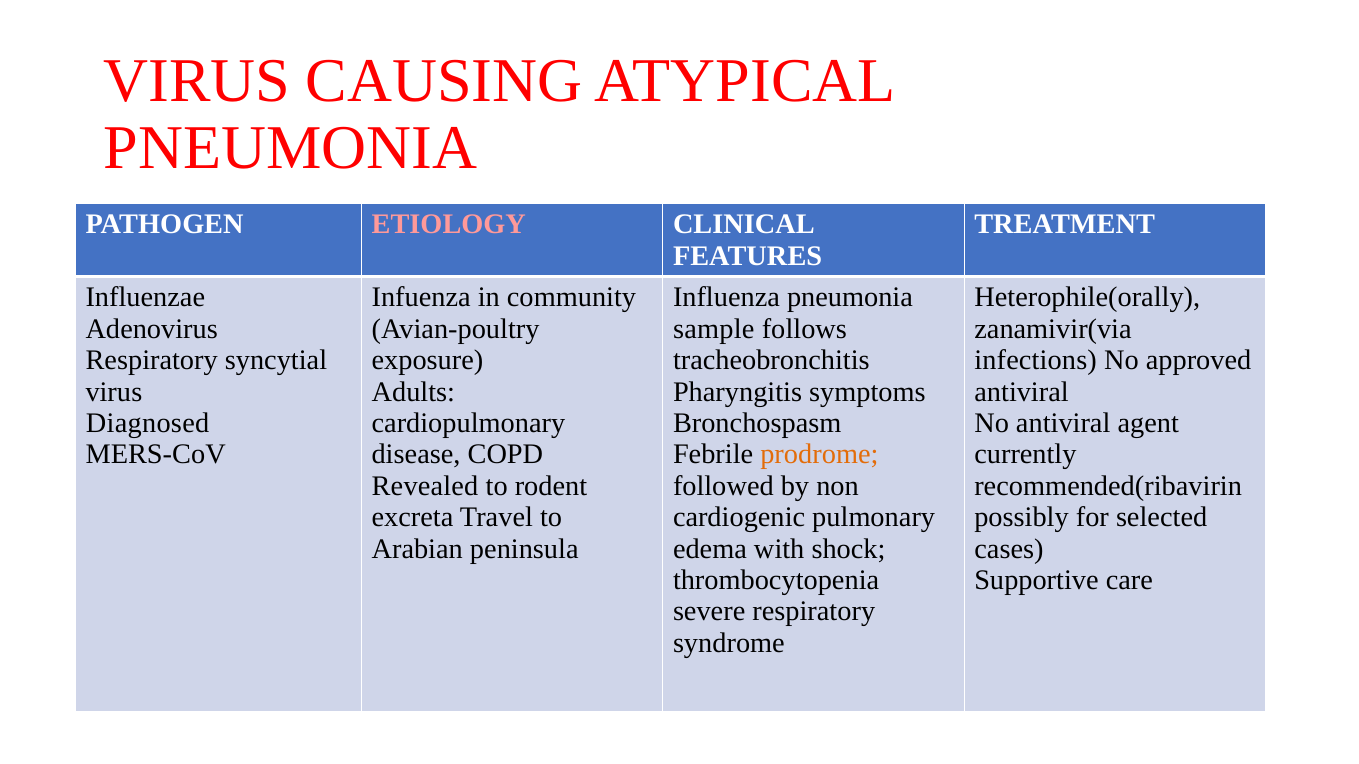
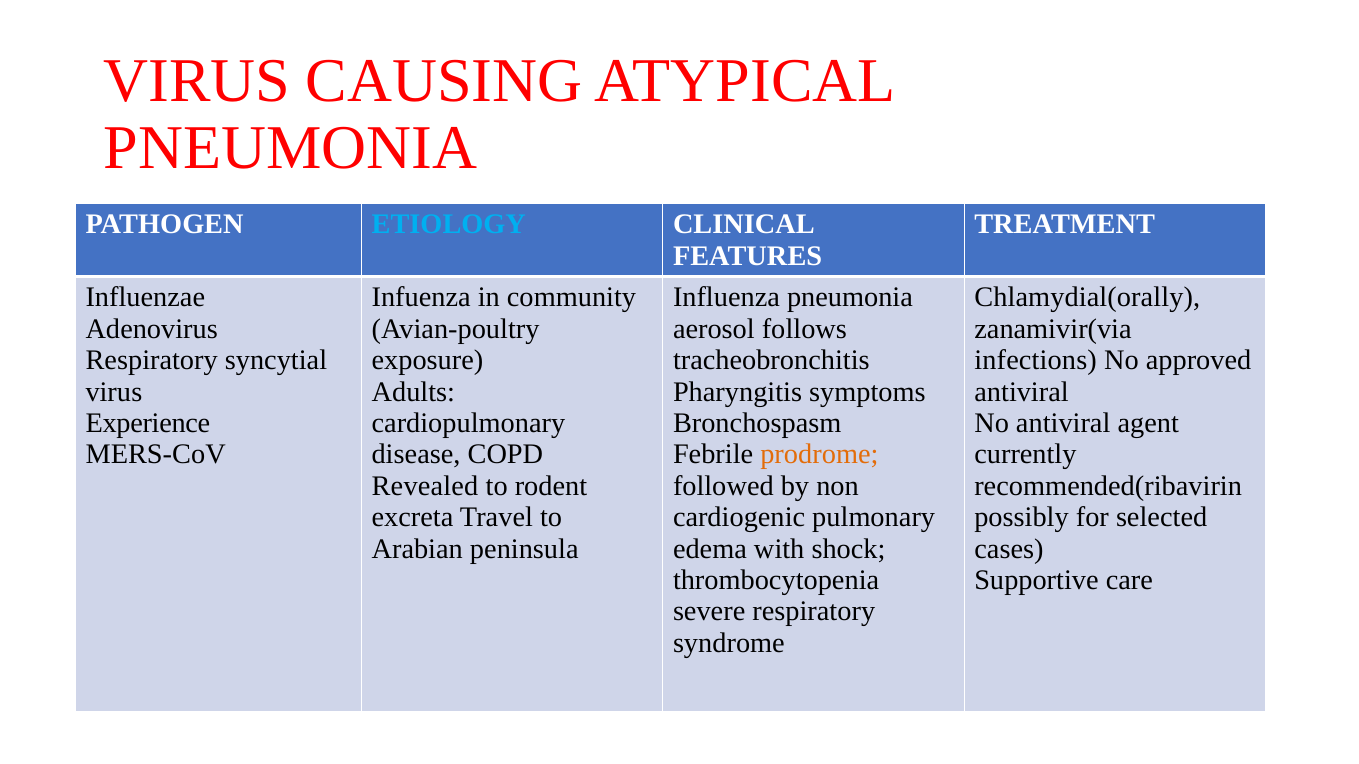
ETIOLOGY colour: pink -> light blue
Heterophile(orally: Heterophile(orally -> Chlamydial(orally
sample: sample -> aerosol
Diagnosed: Diagnosed -> Experience
